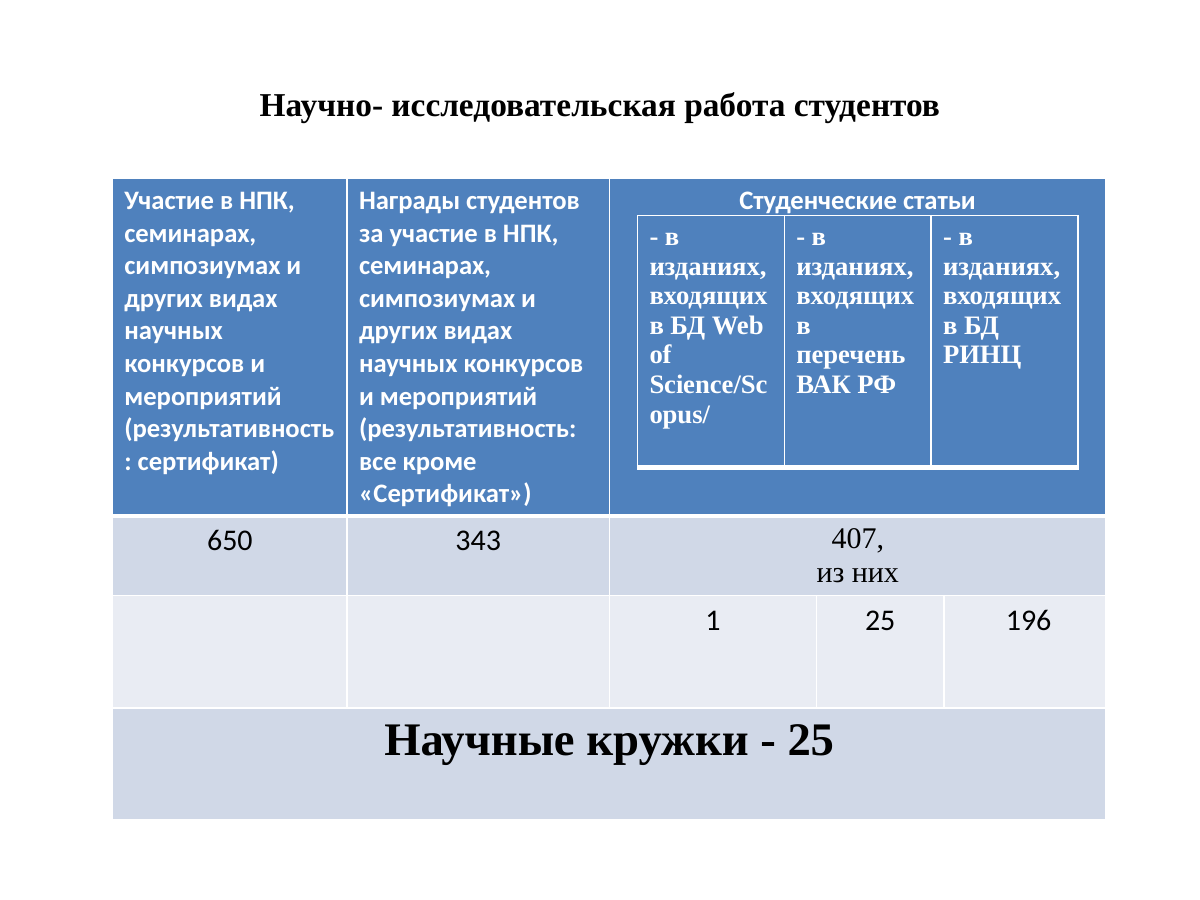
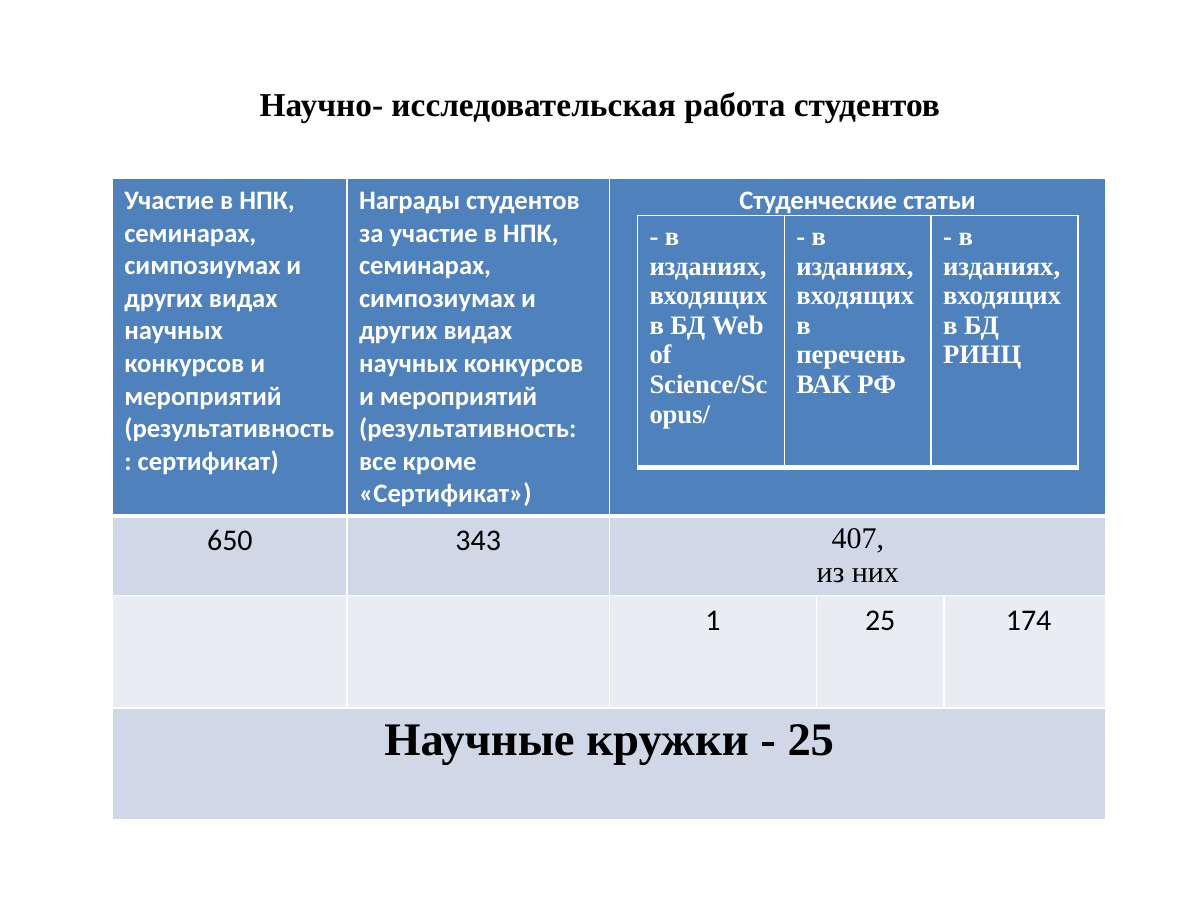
196: 196 -> 174
